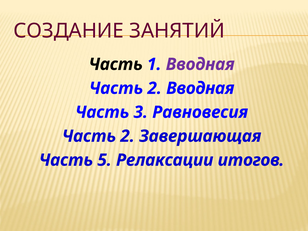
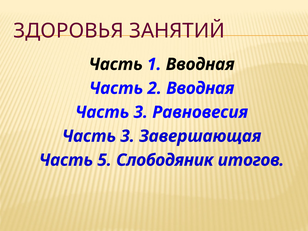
СОЗДАНИЕ: СОЗДАНИЕ -> ЗДОРОВЬЯ
Вводная at (200, 64) colour: purple -> black
2 at (127, 136): 2 -> 3
Релаксации: Релаксации -> Слободяник
